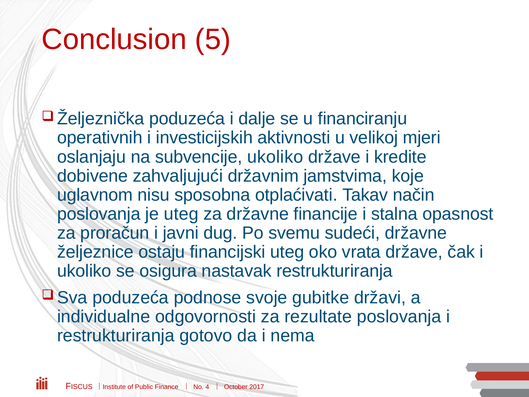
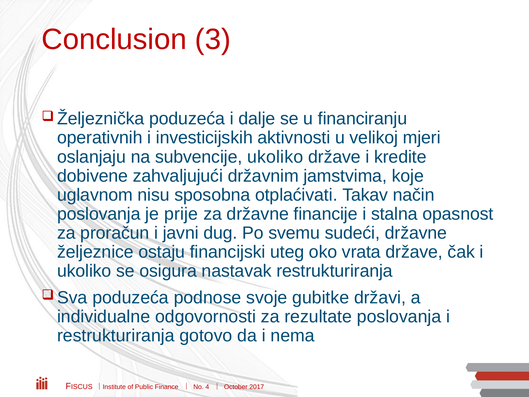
5: 5 -> 3
je uteg: uteg -> prije
